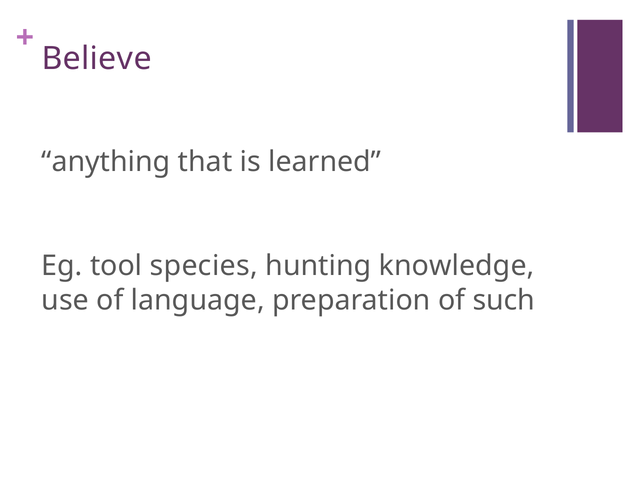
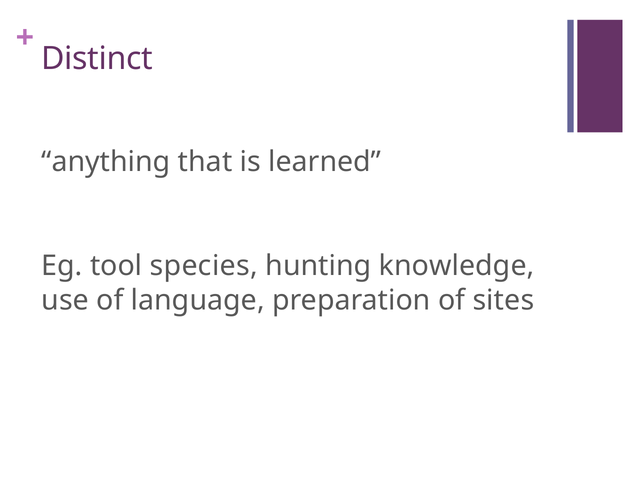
Believe: Believe -> Distinct
such: such -> sites
